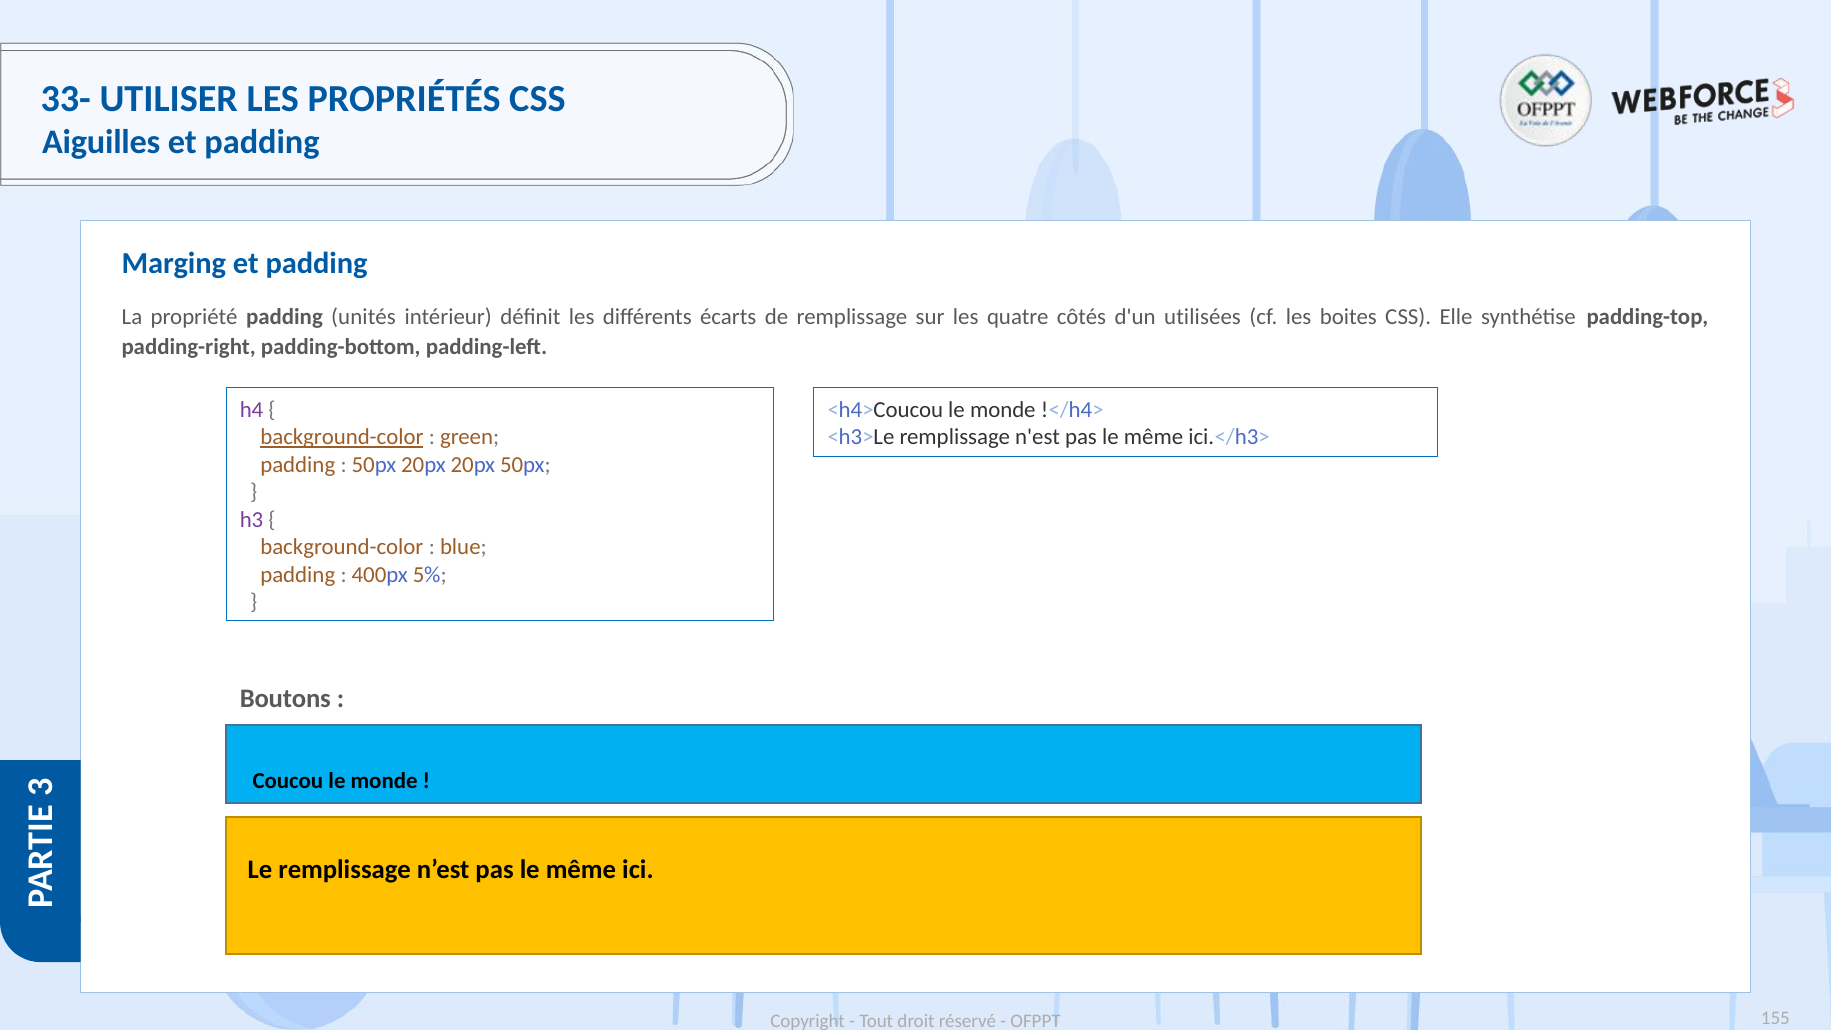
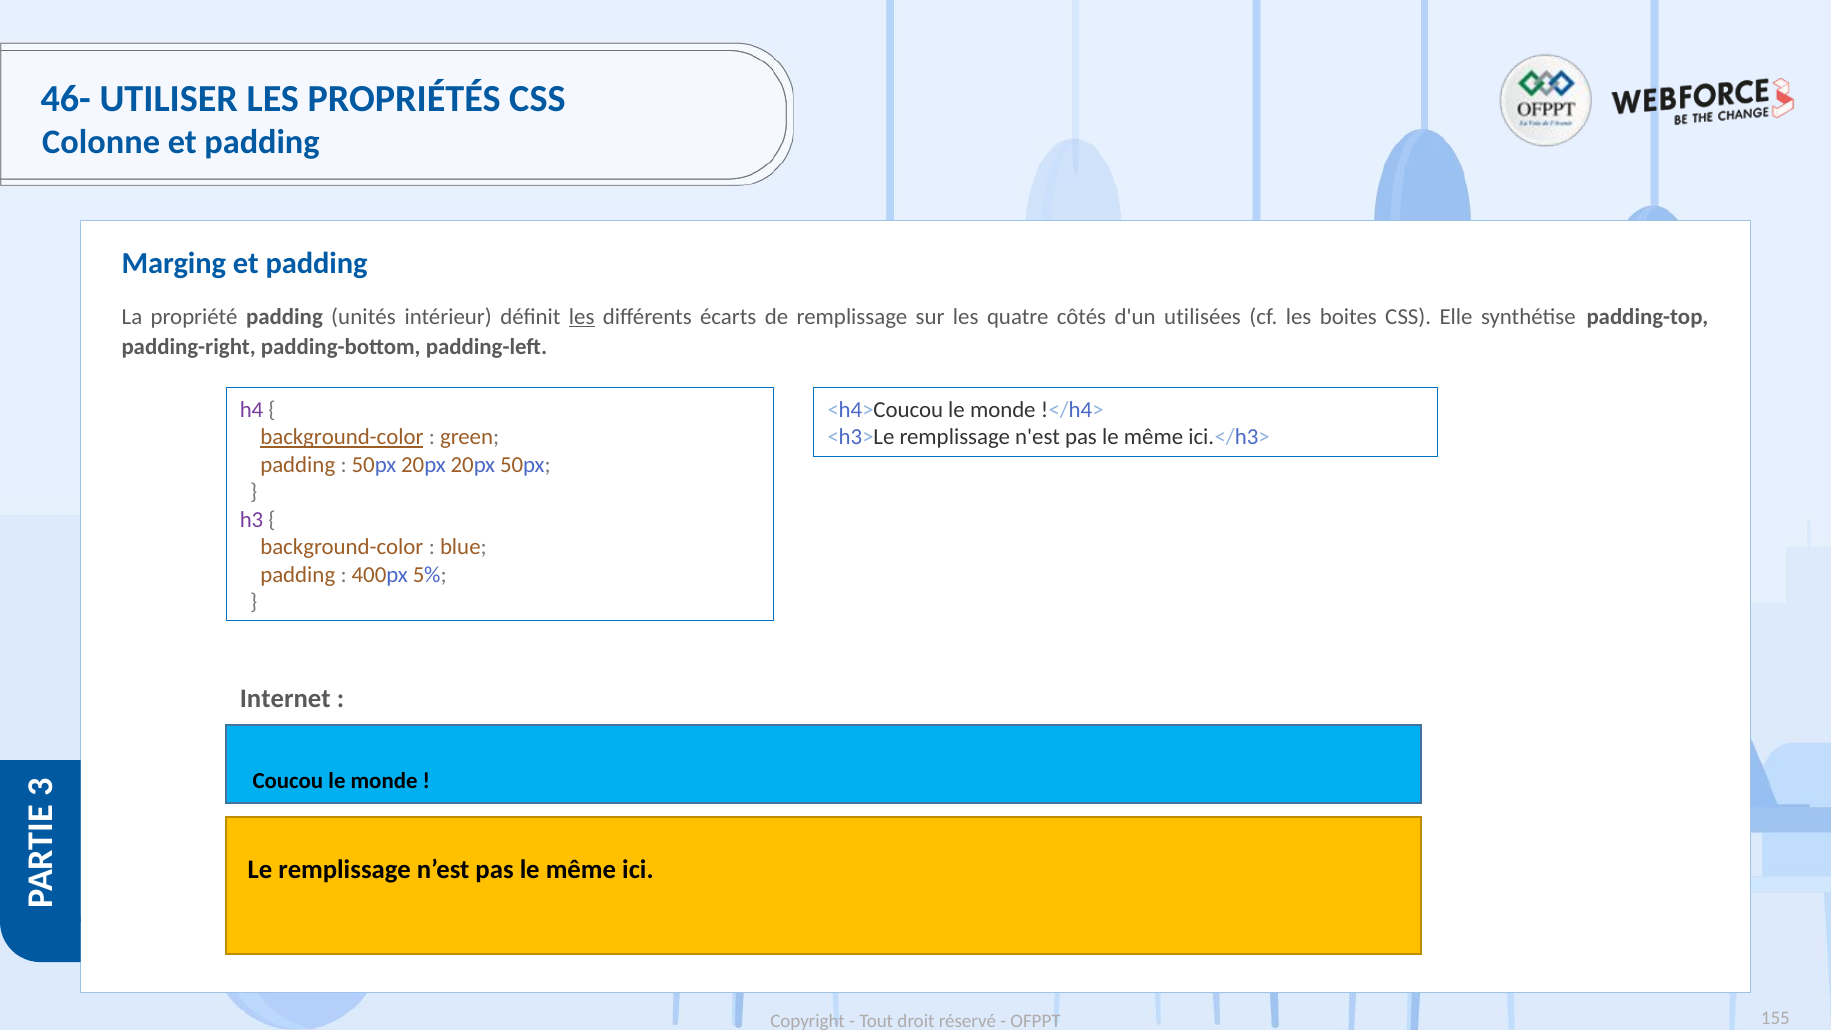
33-: 33- -> 46-
Aiguilles: Aiguilles -> Colonne
les at (582, 317) underline: none -> present
Boutons: Boutons -> Internet
